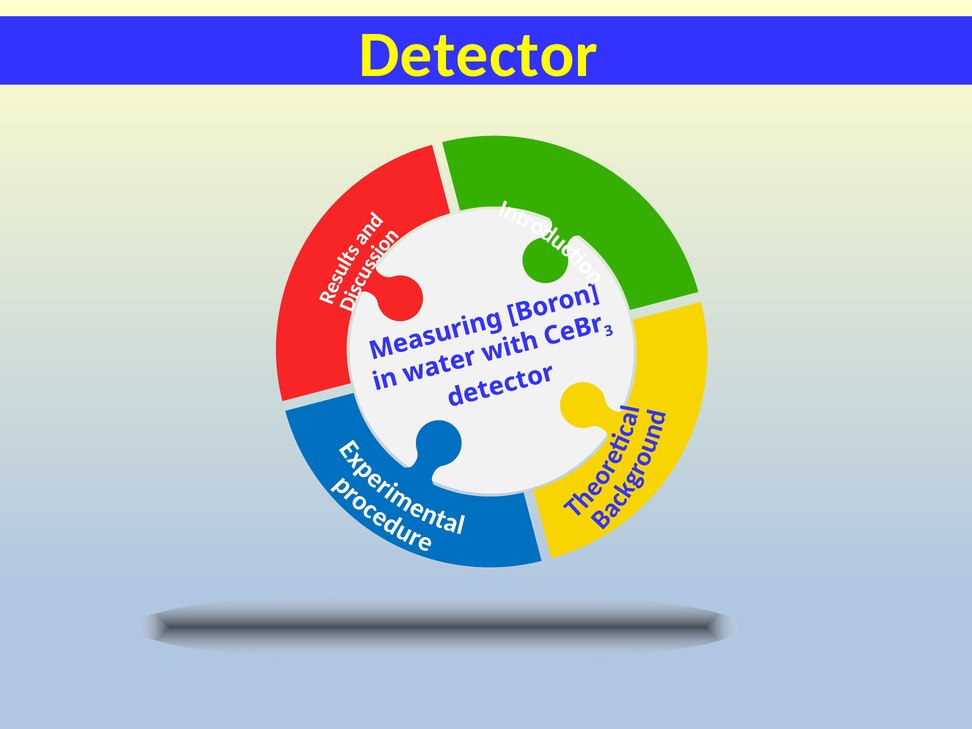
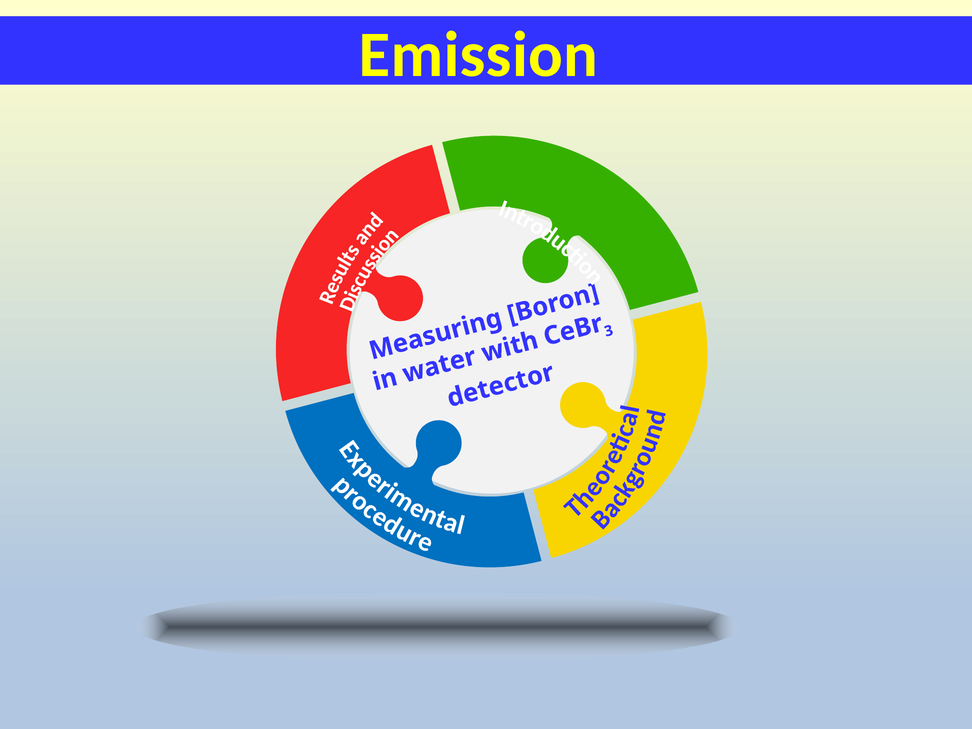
Detector: Detector -> Emission
